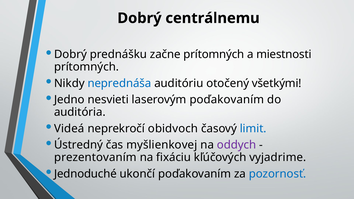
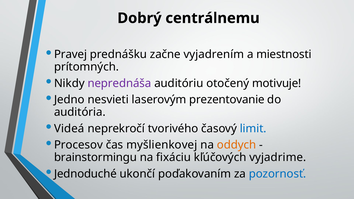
Dobrý at (70, 54): Dobrý -> Pravej
začne prítomných: prítomných -> vyjadrením
neprednáša colour: blue -> purple
všetkými: všetkými -> motivuje
laserovým poďakovaním: poďakovaním -> prezentovanie
obidvoch: obidvoch -> tvorivého
Ústredný: Ústredný -> Procesov
oddych colour: purple -> orange
prezentovaním: prezentovaním -> brainstormingu
